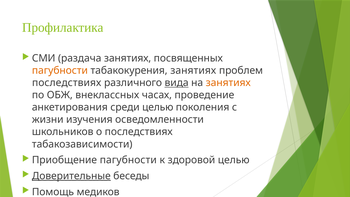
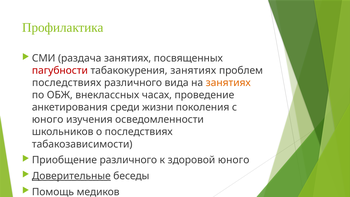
пагубности at (60, 71) colour: orange -> red
вида underline: present -> none
среди целью: целью -> жизни
жизни at (48, 120): жизни -> юного
Приобщение пагубности: пагубности -> различного
здоровой целью: целью -> юного
